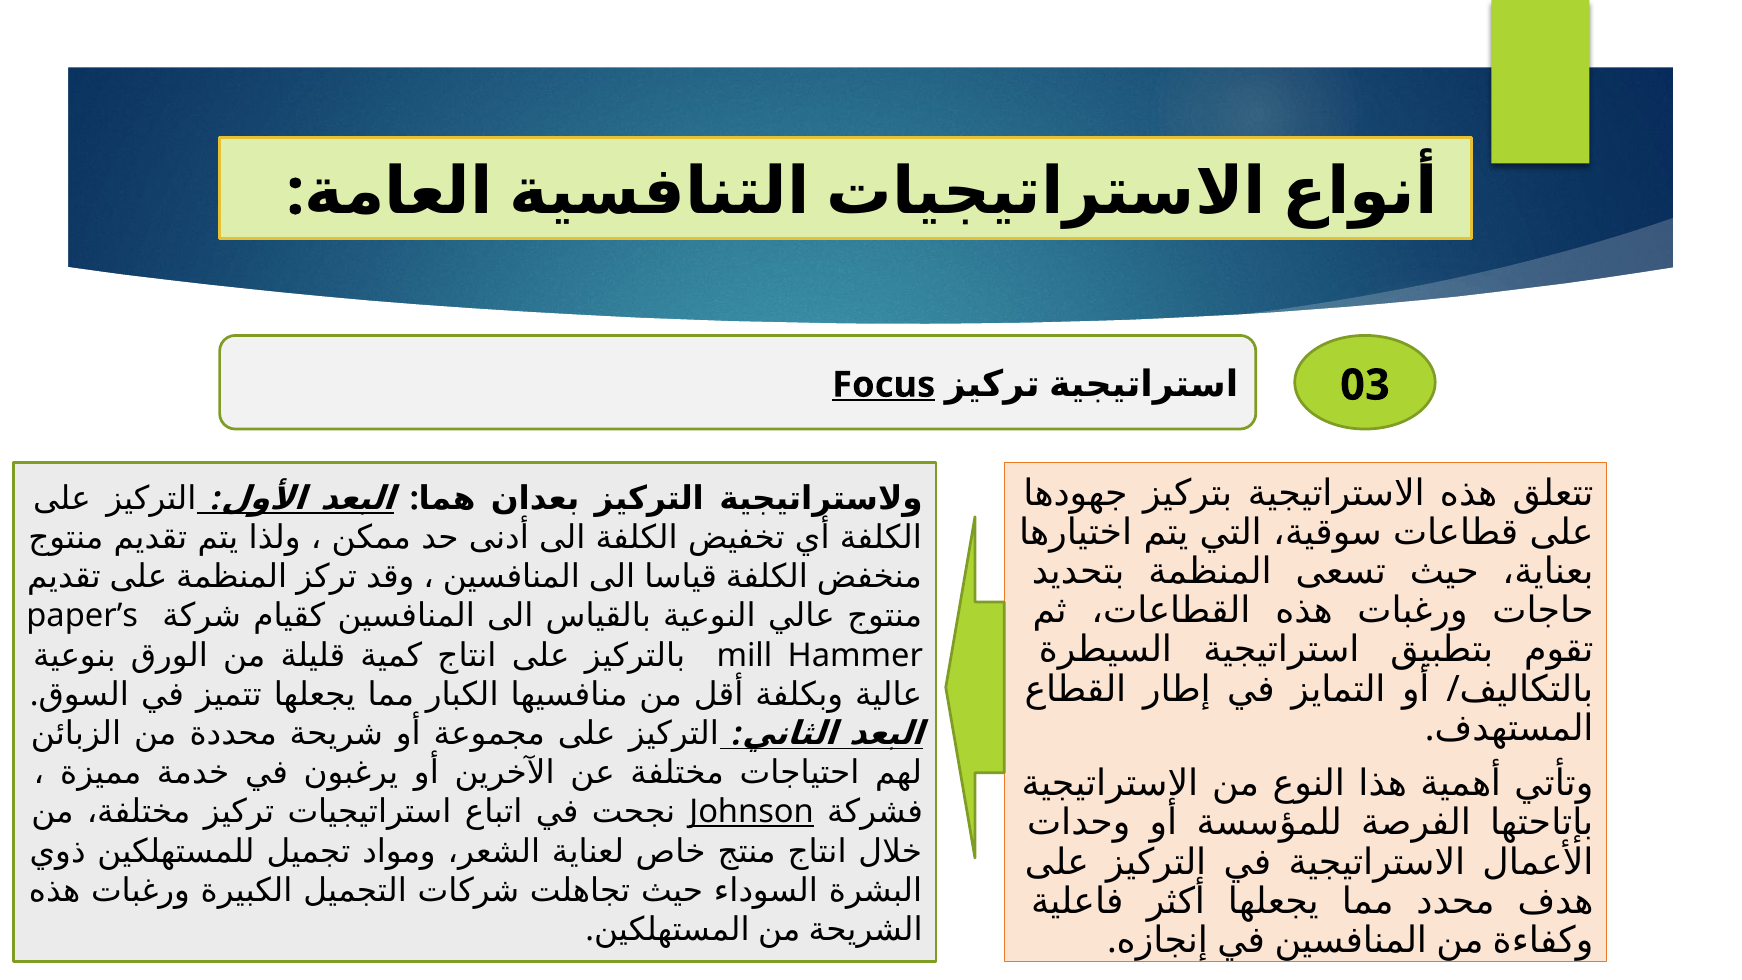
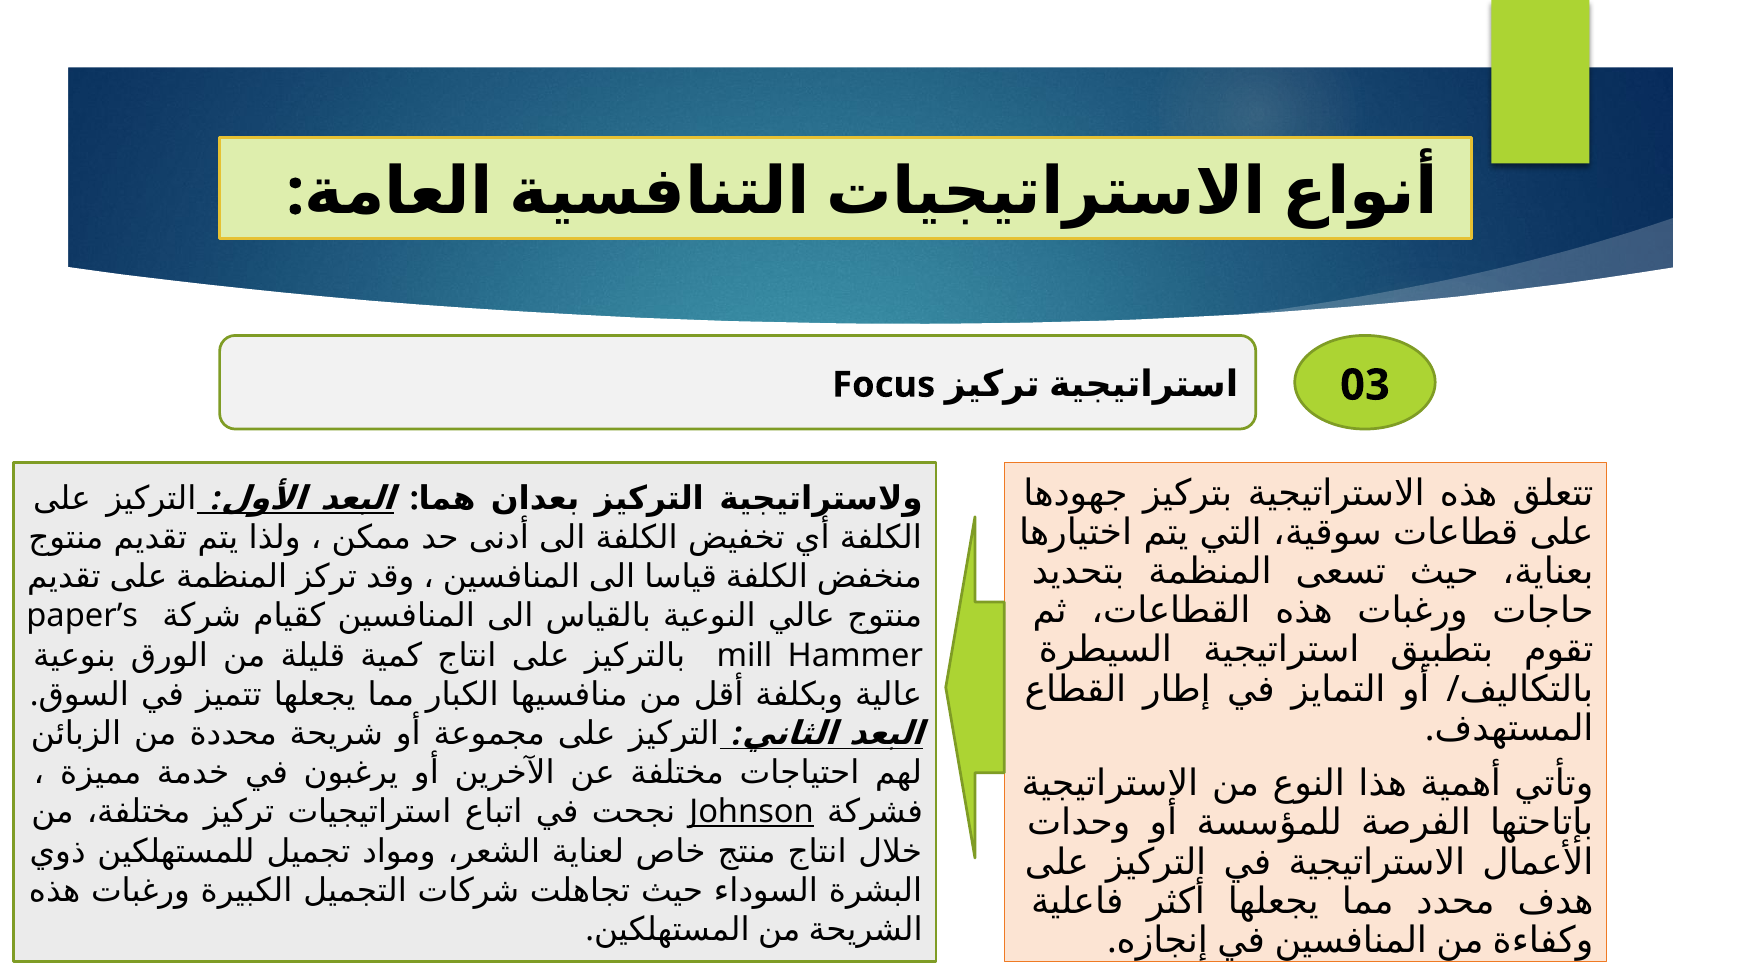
Focus underline: present -> none
